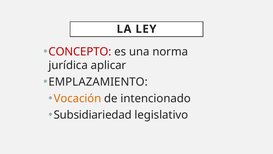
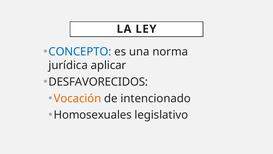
CONCEPTO colour: red -> blue
EMPLAZAMIENTO: EMPLAZAMIENTO -> DESFAVORECIDOS
Subsidiariedad: Subsidiariedad -> Homosexuales
